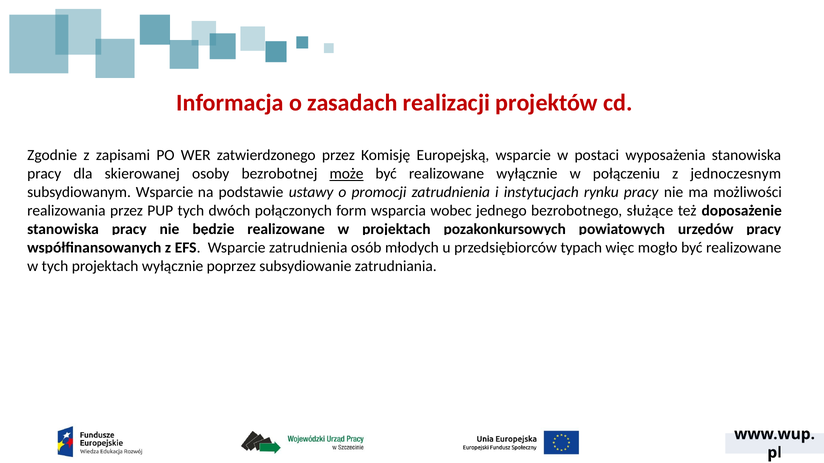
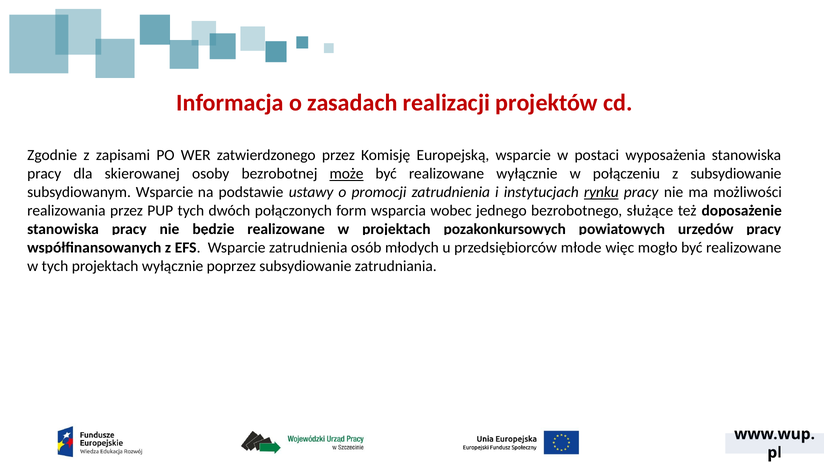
z jednoczesnym: jednoczesnym -> subsydiowanie
rynku underline: none -> present
typach: typach -> młode
